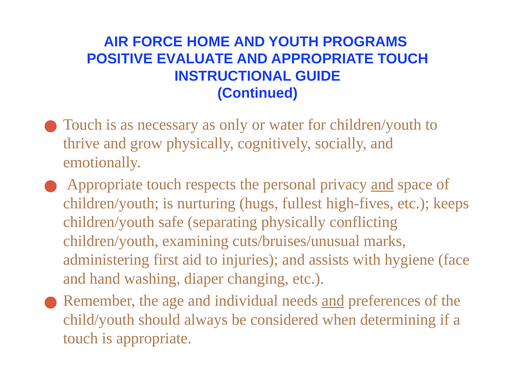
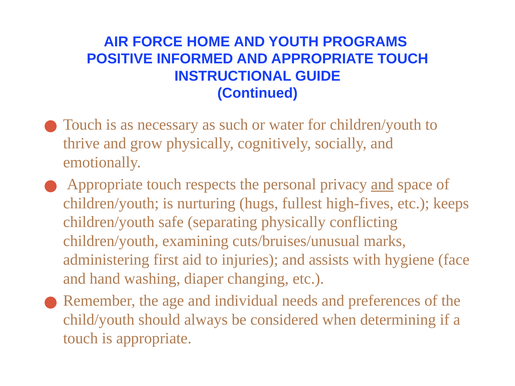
EVALUATE: EVALUATE -> INFORMED
only: only -> such
and at (333, 301) underline: present -> none
